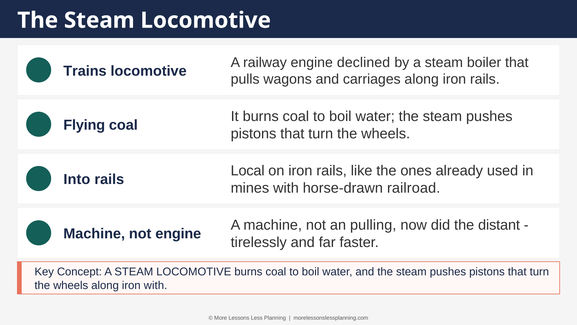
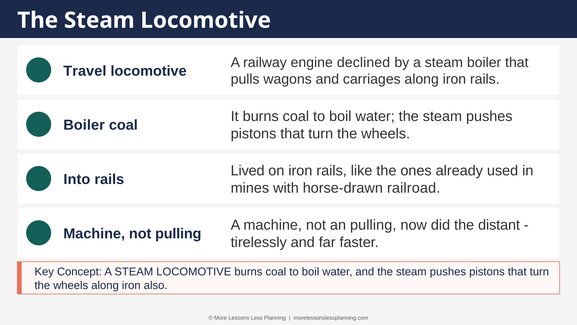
Trains: Trains -> Travel
Flying at (84, 125): Flying -> Boiler
Local: Local -> Lived
not engine: engine -> pulling
iron with: with -> also
